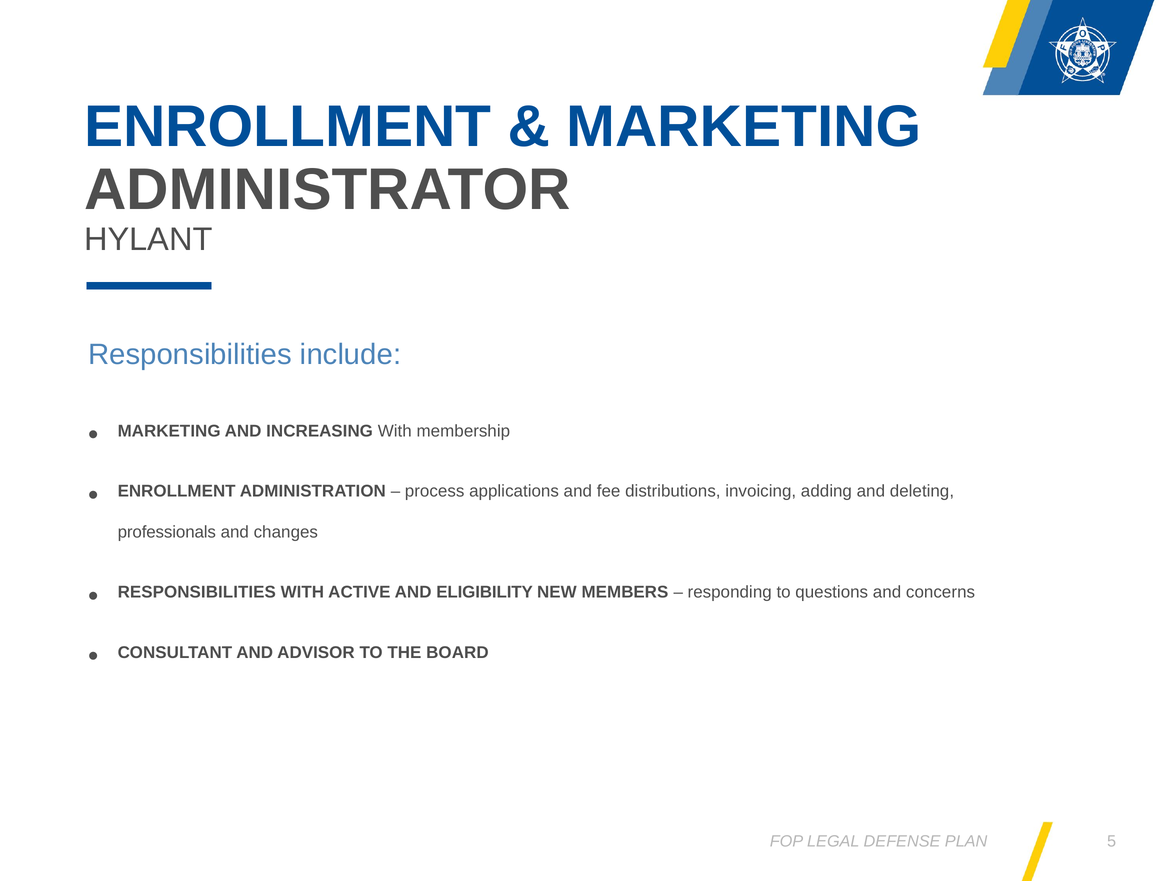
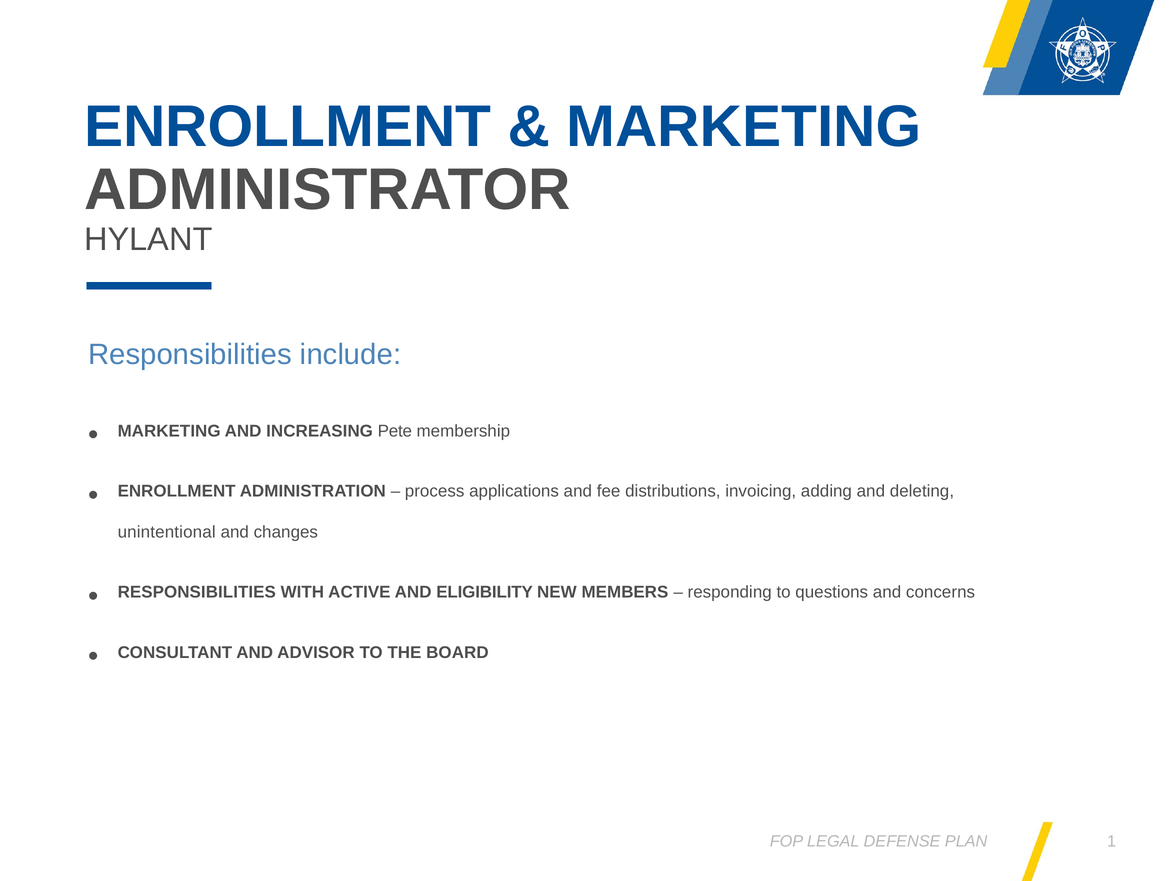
INCREASING With: With -> Pete
professionals: professionals -> unintentional
5: 5 -> 1
